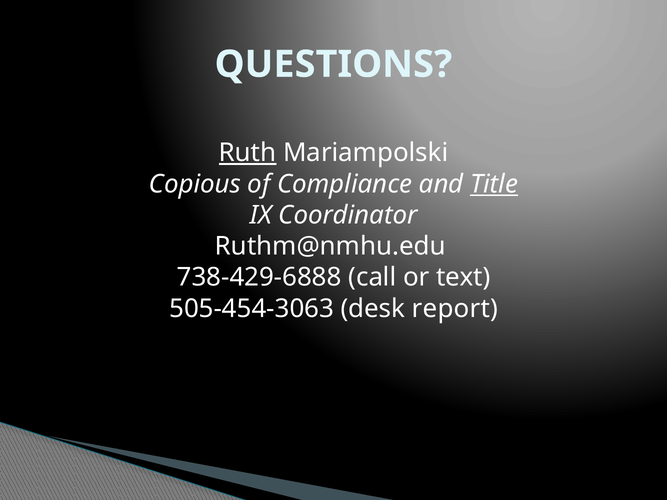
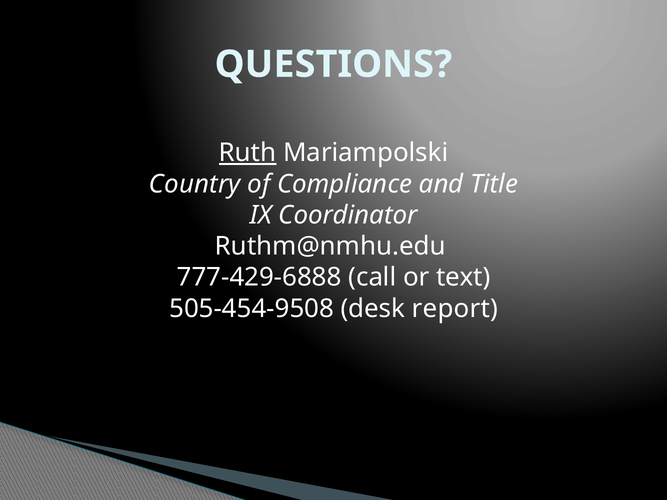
Copious: Copious -> Country
Title underline: present -> none
738-429-6888: 738-429-6888 -> 777-429-6888
505-454-3063: 505-454-3063 -> 505-454-9508
